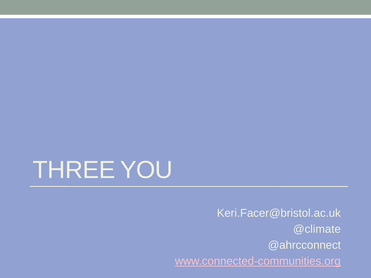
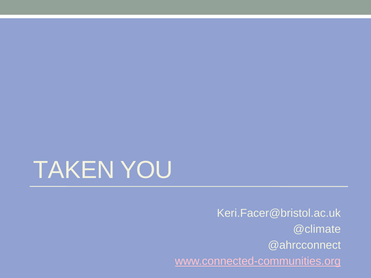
THREE: THREE -> TAKEN
